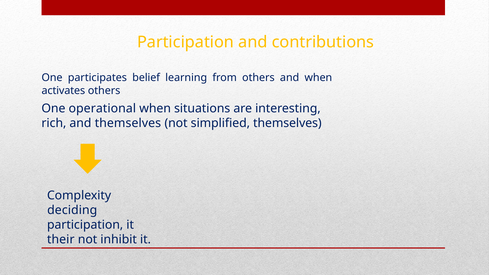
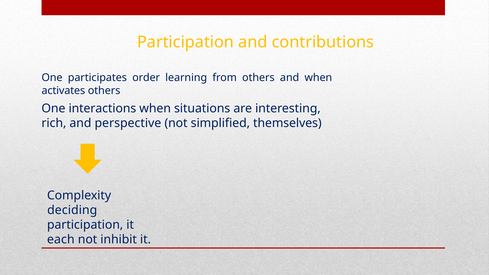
belief: belief -> order
operational: operational -> interactions
and themselves: themselves -> perspective
their: their -> each
